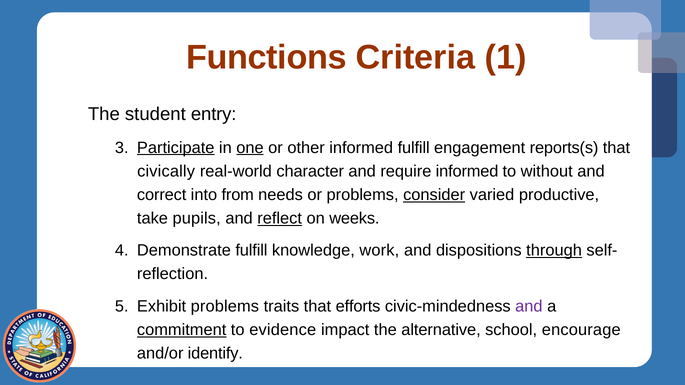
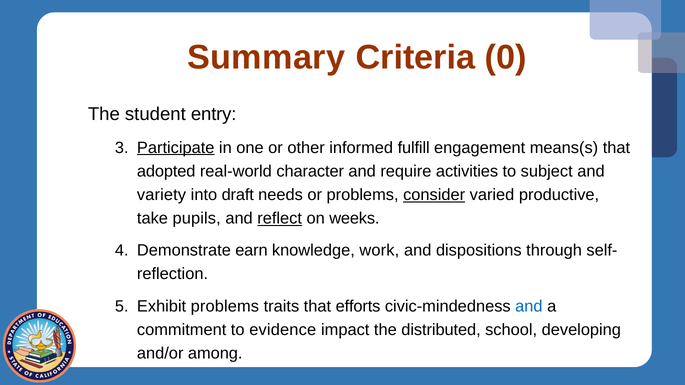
Functions: Functions -> Summary
1: 1 -> 0
one underline: present -> none
reports(s: reports(s -> means(s
civically: civically -> adopted
require informed: informed -> activities
without: without -> subject
correct: correct -> variety
from: from -> draft
Demonstrate fulfill: fulfill -> earn
through underline: present -> none
and at (529, 306) colour: purple -> blue
commitment underline: present -> none
alternative: alternative -> distributed
encourage: encourage -> developing
identify: identify -> among
